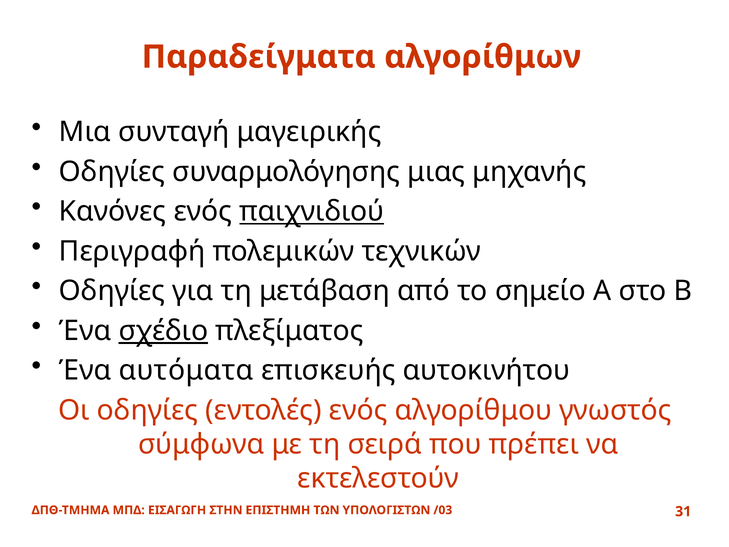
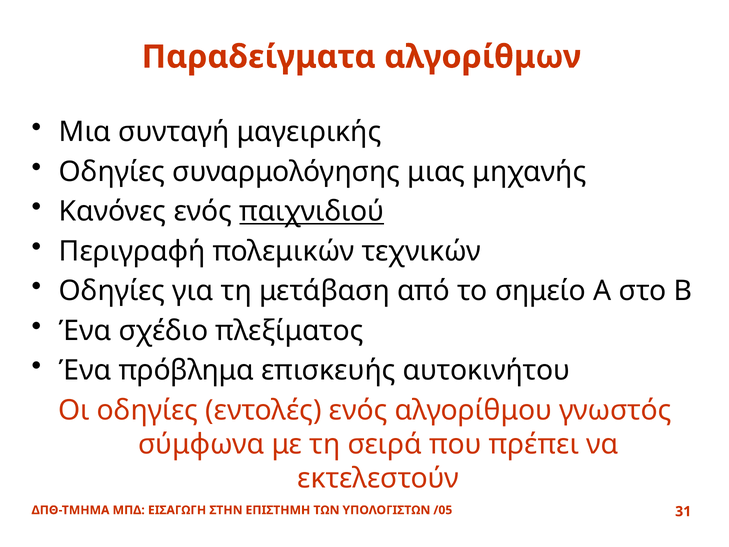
σχέδιο underline: present -> none
αυτόματα: αυτόματα -> πρόβλημα
/03: /03 -> /05
